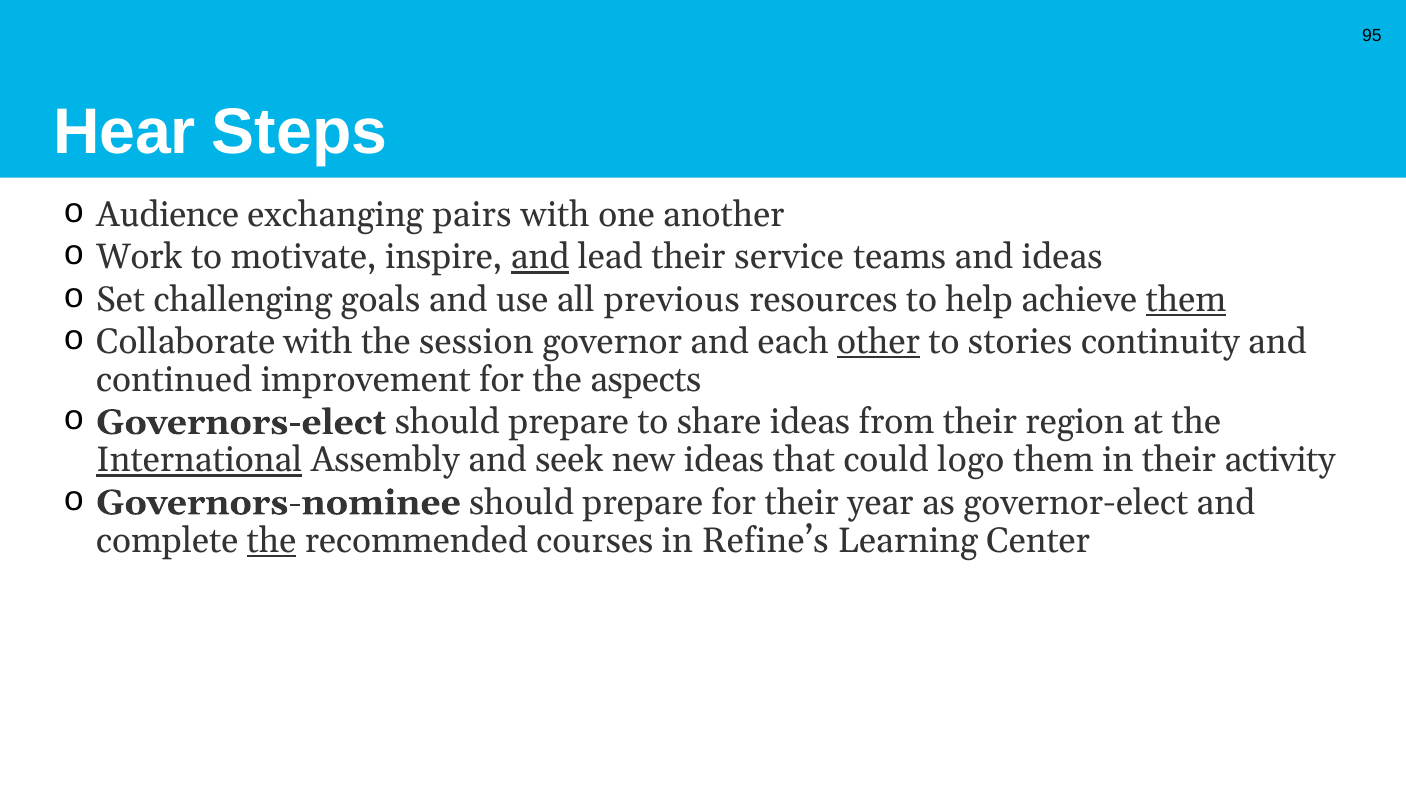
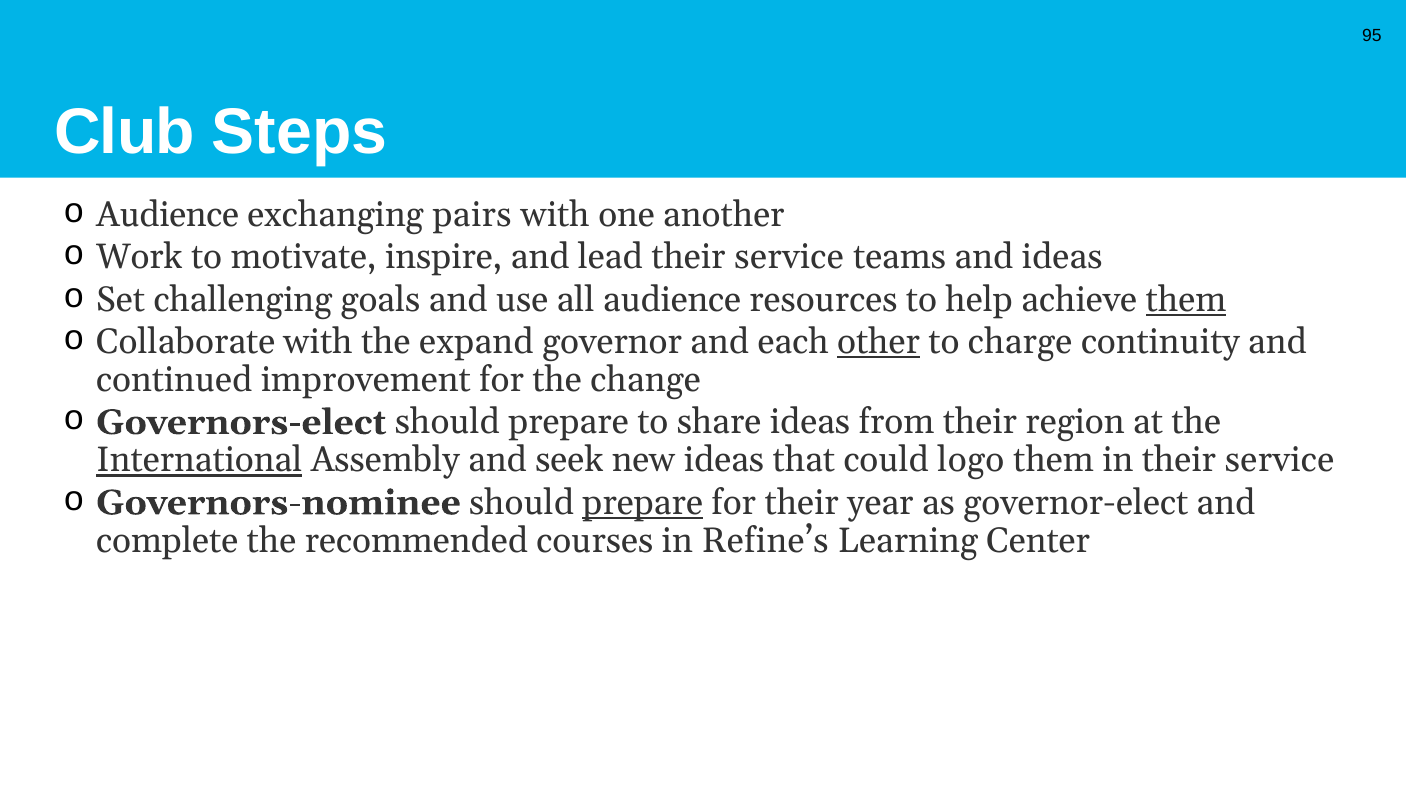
Hear: Hear -> Club
and at (540, 257) underline: present -> none
all previous: previous -> audience
session: session -> expand
stories: stories -> charge
aspects: aspects -> change
in their activity: activity -> service
prepare at (643, 503) underline: none -> present
the at (272, 541) underline: present -> none
